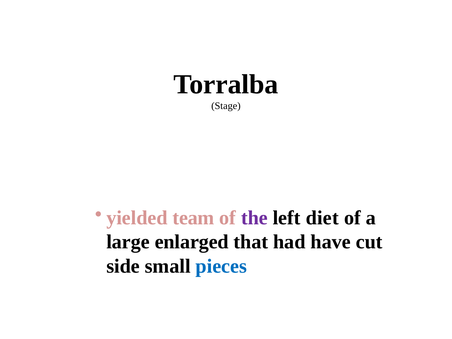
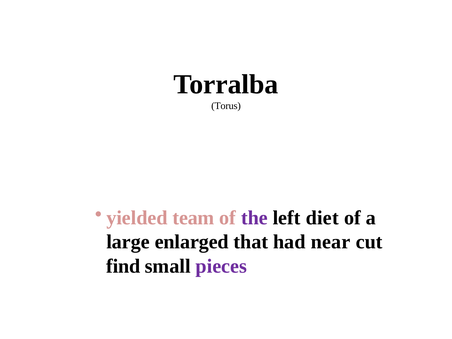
Stage: Stage -> Torus
have: have -> near
side: side -> find
pieces colour: blue -> purple
